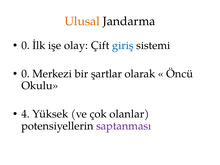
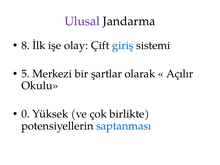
Ulusal colour: orange -> purple
0 at (25, 45): 0 -> 8
0 at (25, 74): 0 -> 5
Öncü: Öncü -> Açılır
4: 4 -> 0
olanlar: olanlar -> birlikte
saptanması colour: purple -> blue
